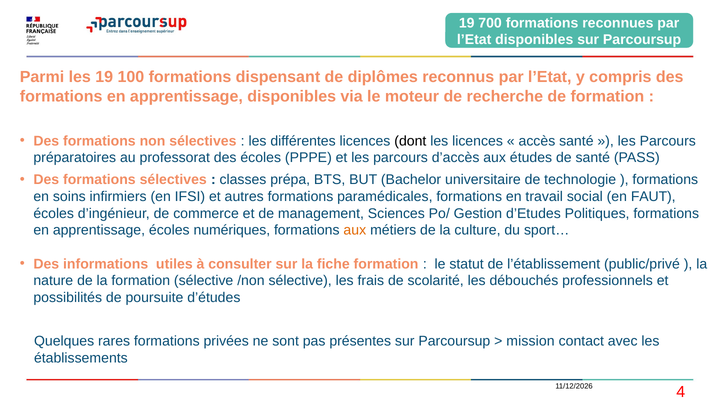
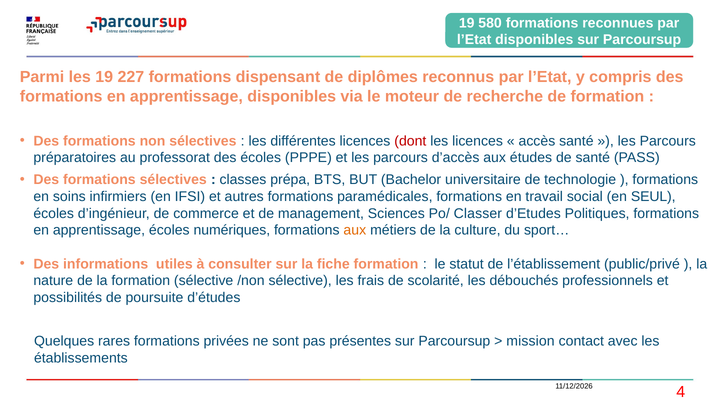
700: 700 -> 580
100: 100 -> 227
dont colour: black -> red
FAUT: FAUT -> SEUL
Gestion: Gestion -> Classer
